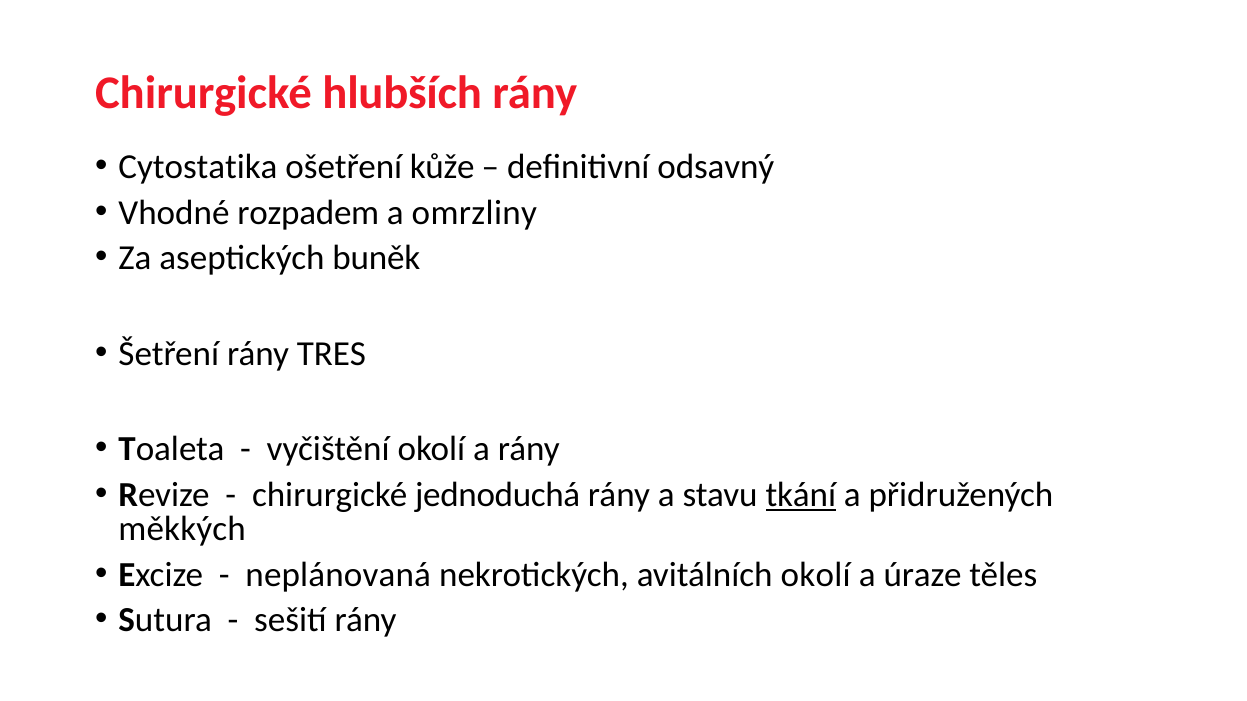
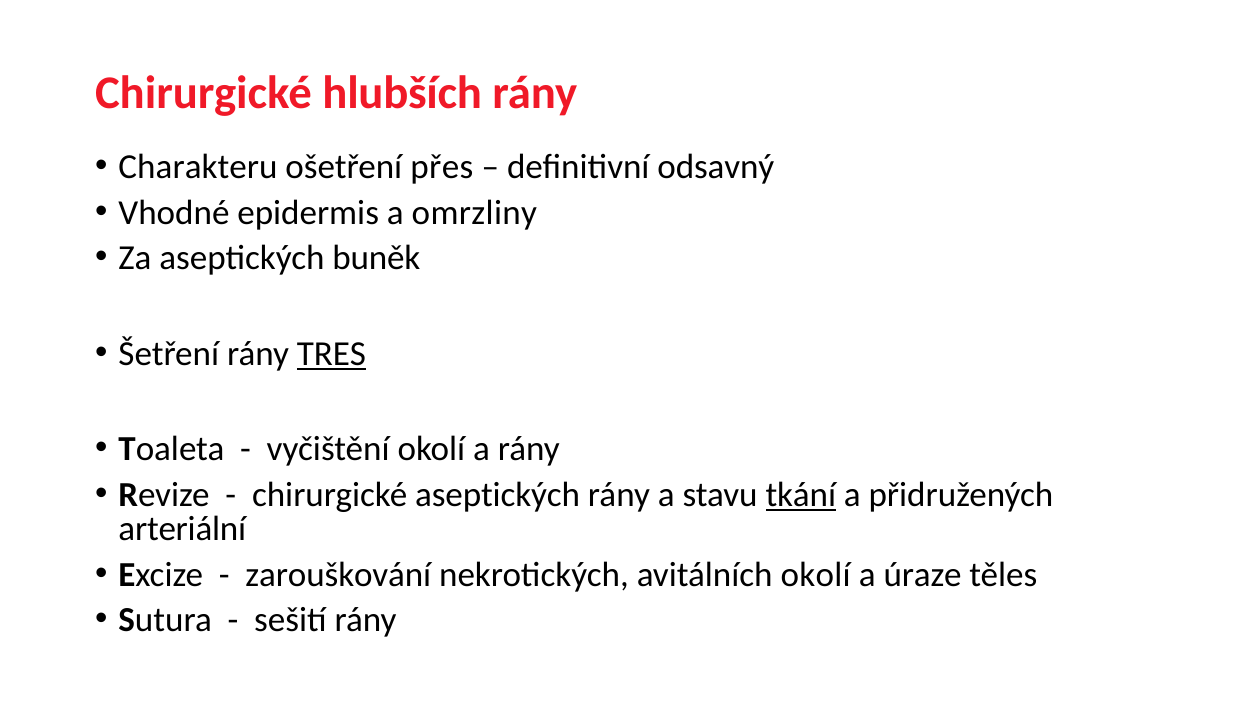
Cytostatika: Cytostatika -> Charakteru
kůže: kůže -> přes
rozpadem: rozpadem -> epidermis
TRES underline: none -> present
chirurgické jednoduchá: jednoduchá -> aseptických
měkkých: měkkých -> arteriální
neplánovaná: neplánovaná -> zarouškování
